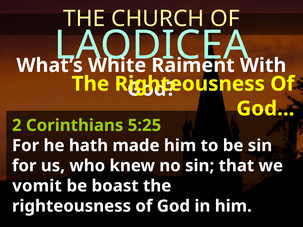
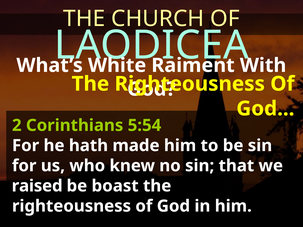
5:25: 5:25 -> 5:54
vomit: vomit -> raised
